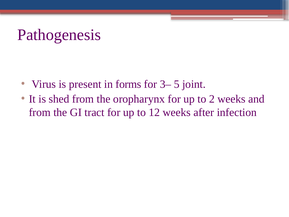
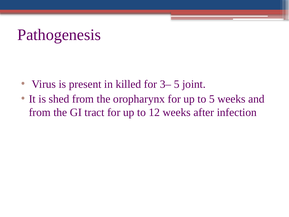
forms: forms -> killed
to 2: 2 -> 5
